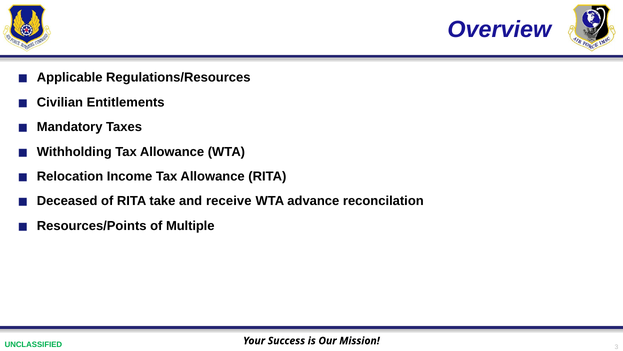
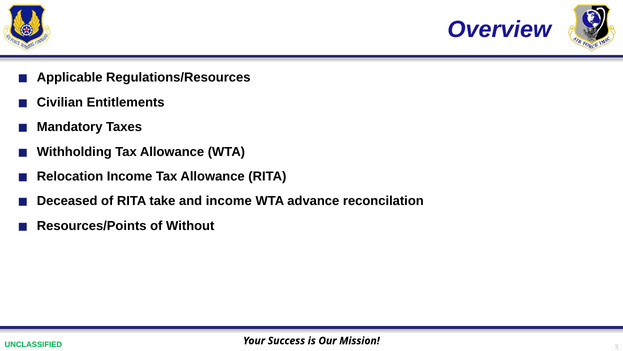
and receive: receive -> income
Multiple: Multiple -> Without
